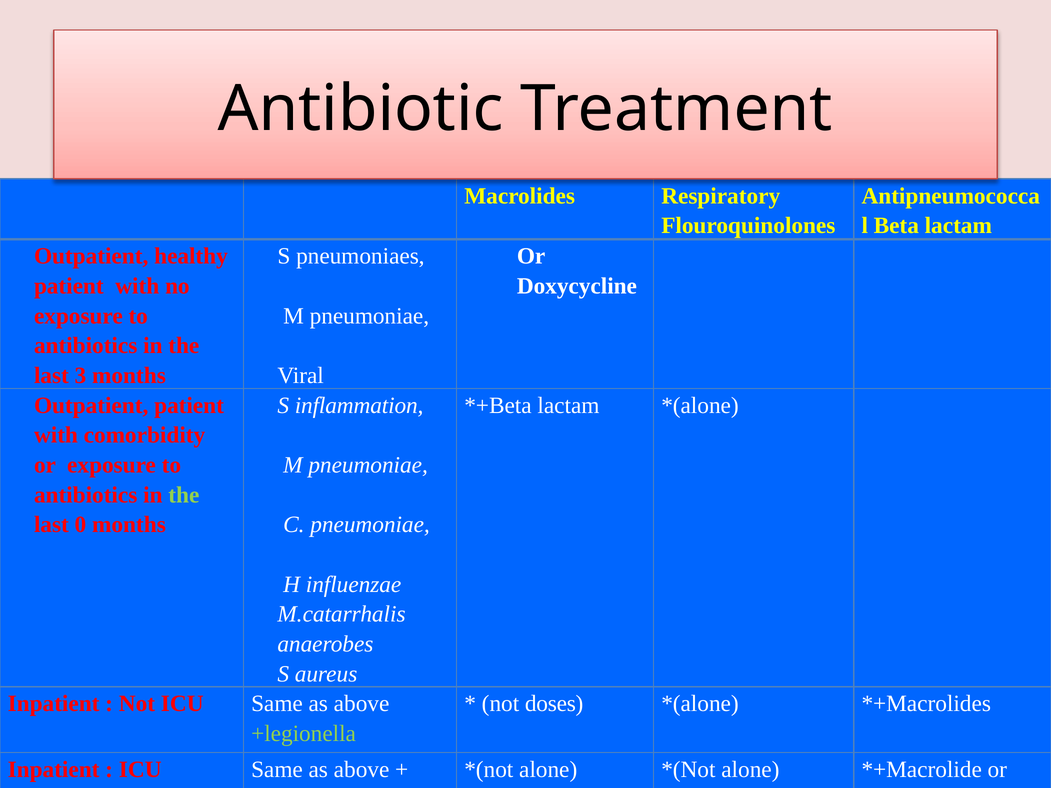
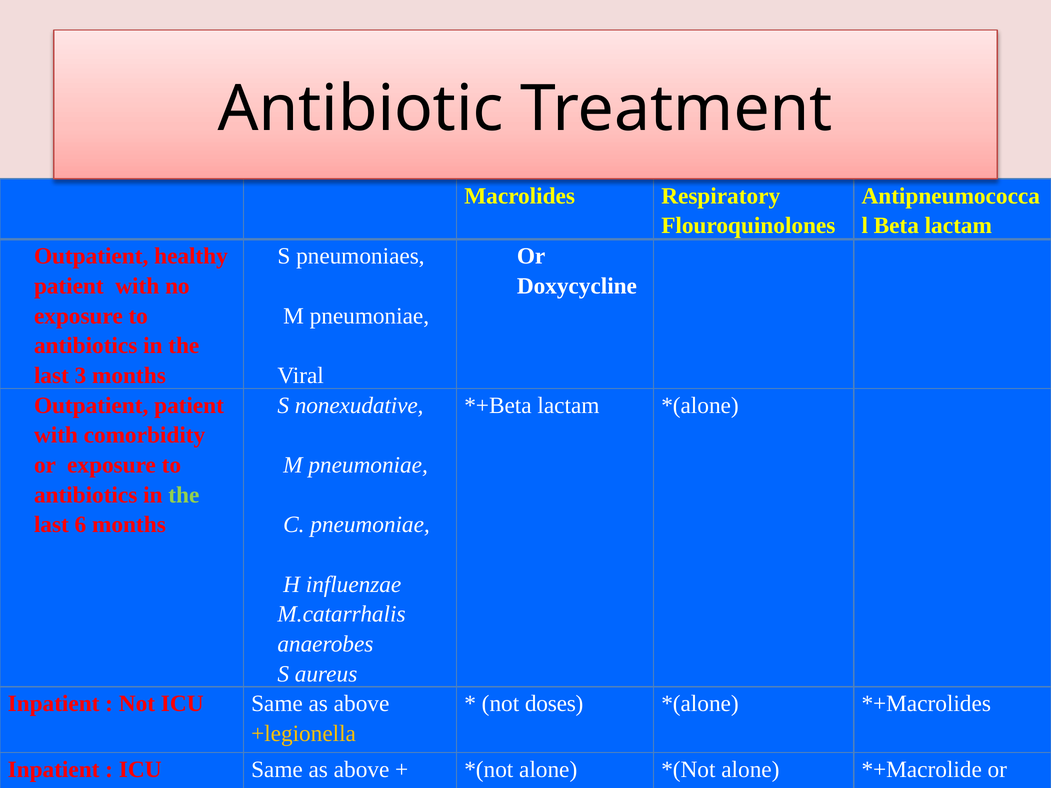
inflammation: inflammation -> nonexudative
0: 0 -> 6
+legionella colour: light green -> yellow
